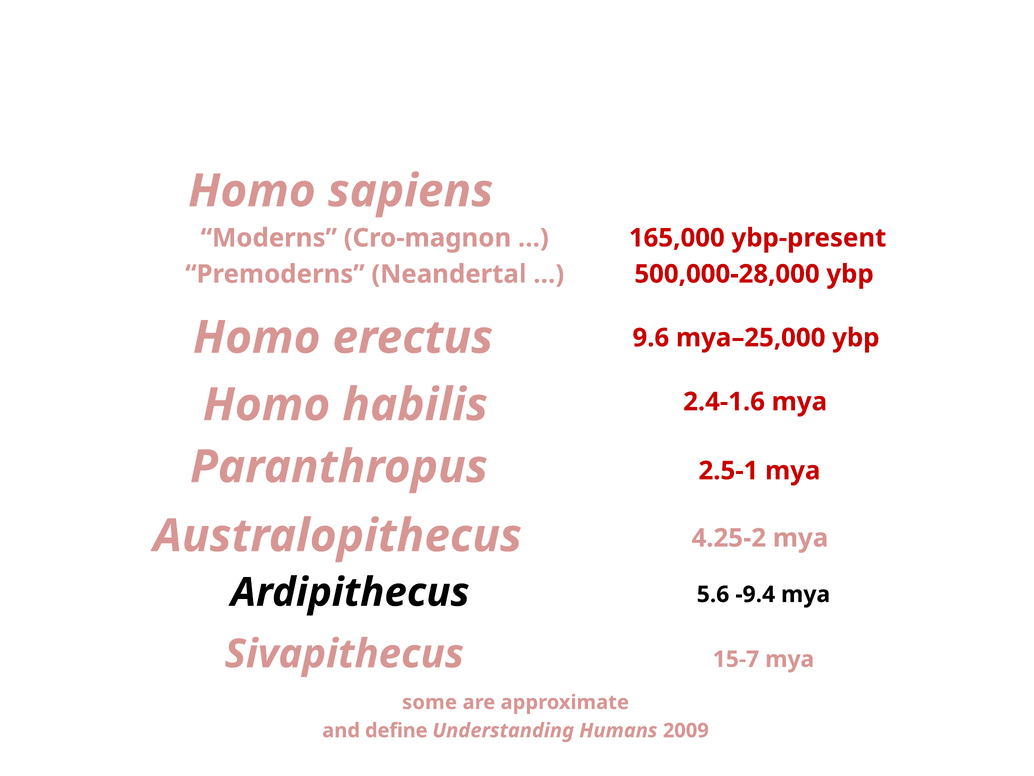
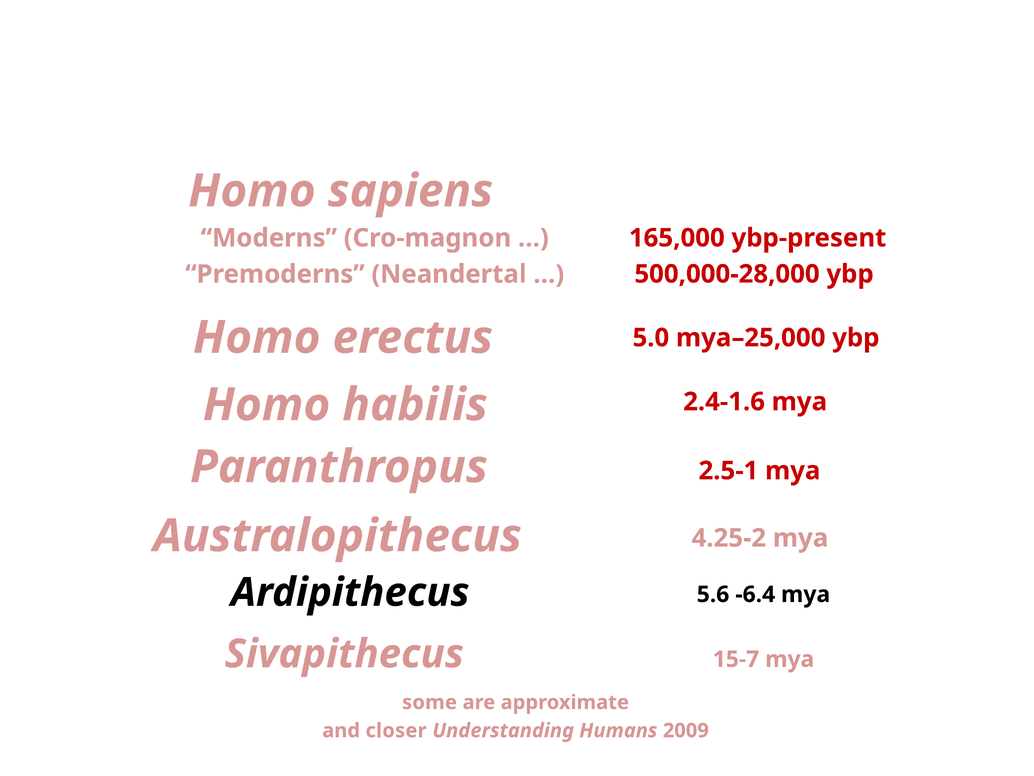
9.6: 9.6 -> 5.0
-9.4: -9.4 -> -6.4
define: define -> closer
